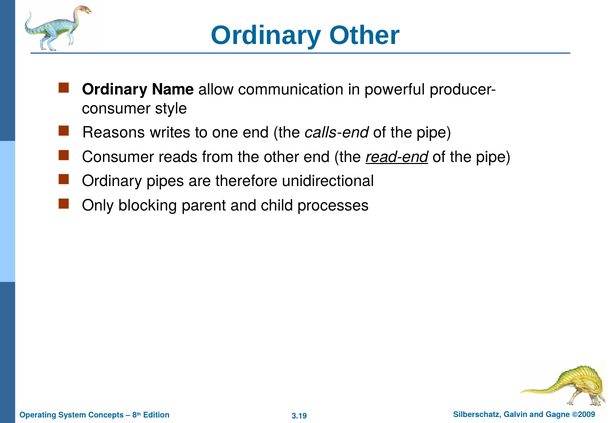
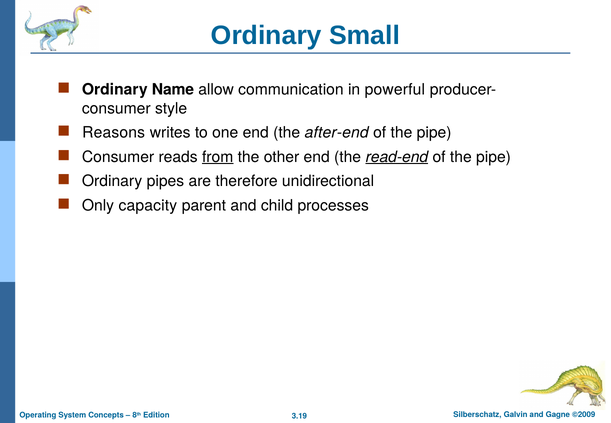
Ordinary Other: Other -> Small
calls-end: calls-end -> after-end
from underline: none -> present
blocking: blocking -> capacity
